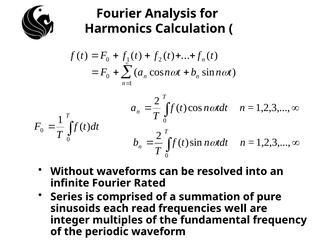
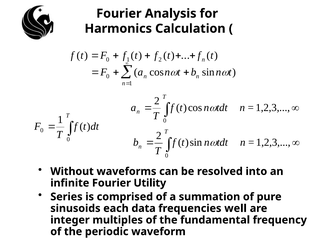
Rated: Rated -> Utility
read: read -> data
